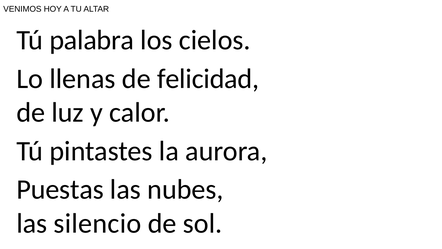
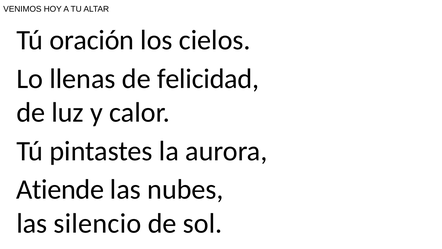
palabra: palabra -> oración
Puestas: Puestas -> Atiende
